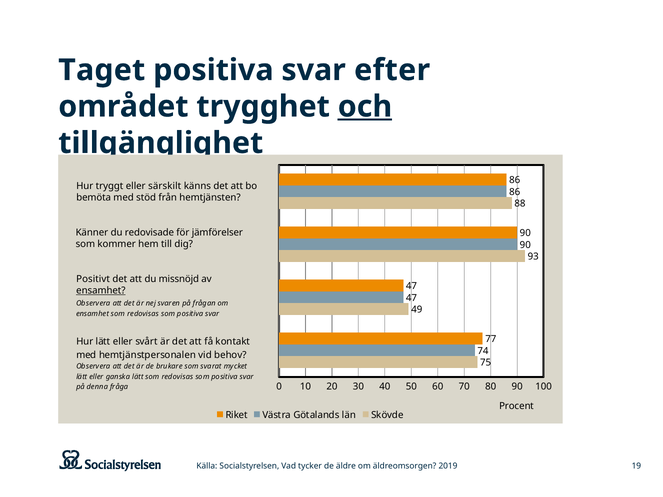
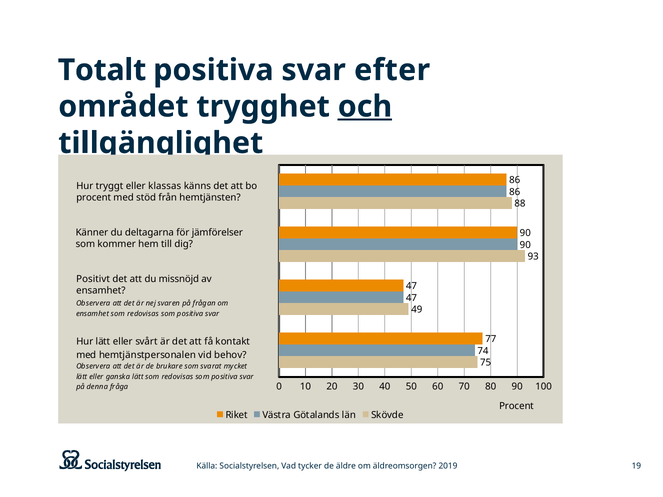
Taget: Taget -> Totalt
särskilt: särskilt -> klassas
bemöta at (94, 198): bemöta -> procent
redovisade: redovisade -> deltagarna
ensamhet at (101, 291) underline: present -> none
